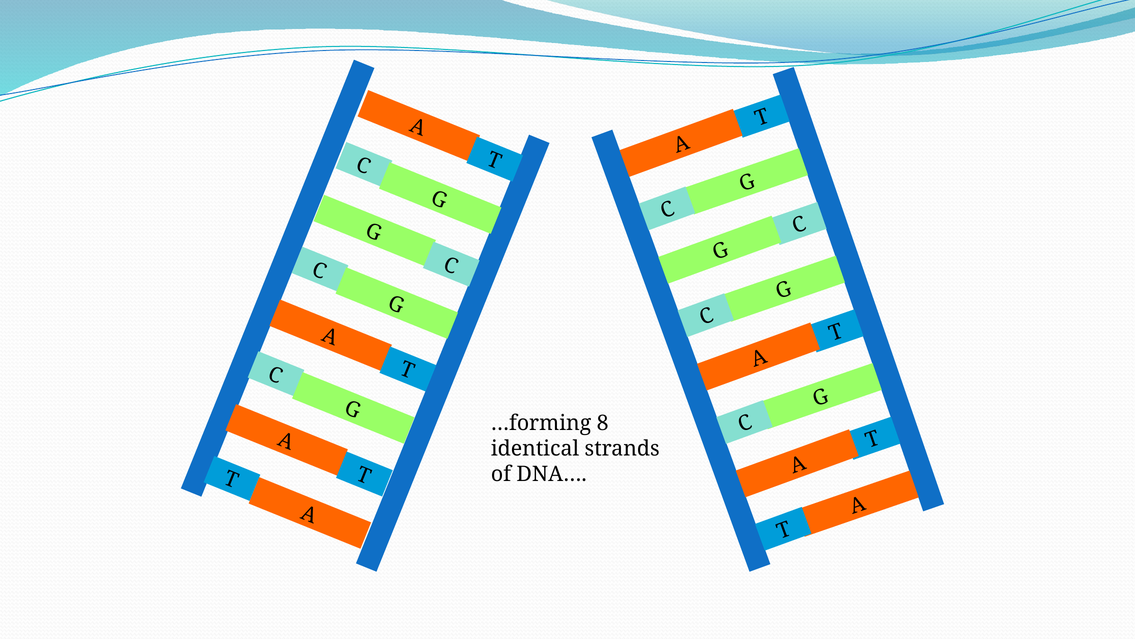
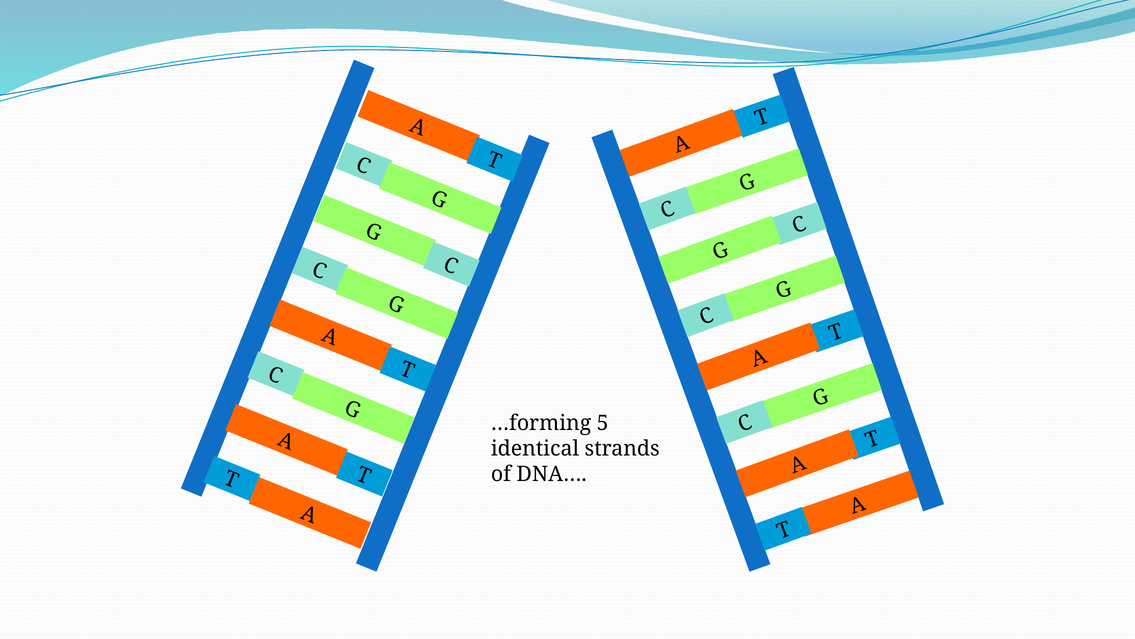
8: 8 -> 5
